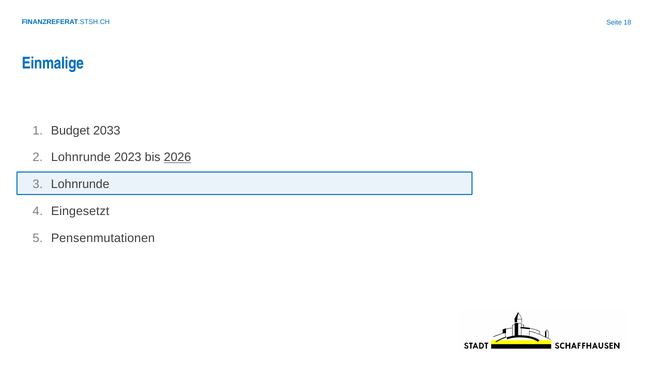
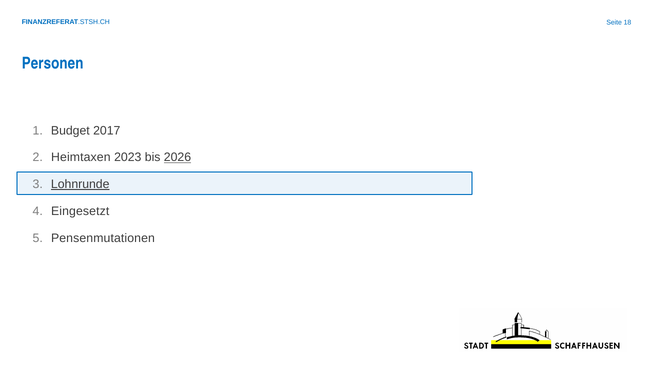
Einmalige: Einmalige -> Personen
2033: 2033 -> 2017
Lohnrunde at (81, 158): Lohnrunde -> Heimtaxen
Lohnrunde at (80, 184) underline: none -> present
